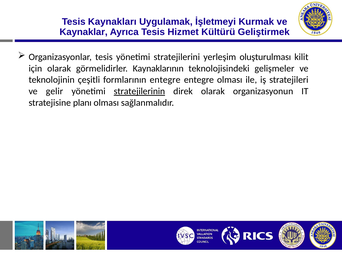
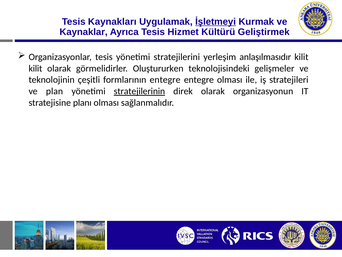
İşletmeyi underline: none -> present
oluşturulması: oluşturulması -> anlaşılmasıdır
için at (35, 68): için -> kilit
Kaynaklarının: Kaynaklarının -> Oluştururken
gelir: gelir -> plan
